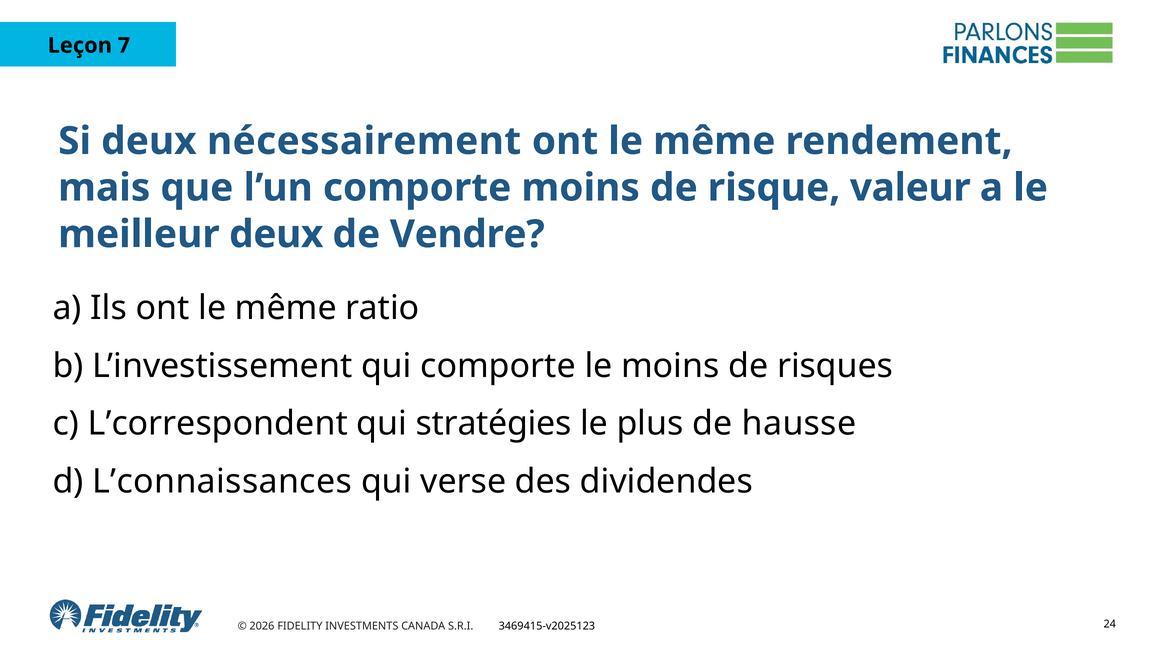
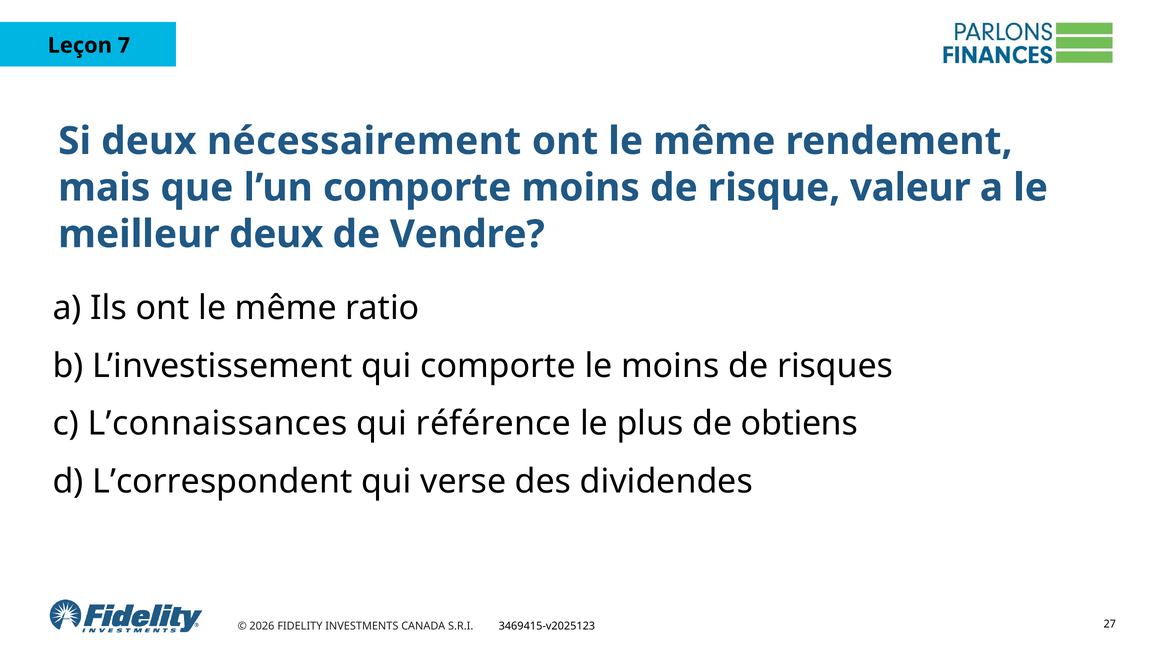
L’correspondent: L’correspondent -> L’connaissances
stratégies: stratégies -> référence
hausse: hausse -> obtiens
L’connaissances: L’connaissances -> L’correspondent
24: 24 -> 27
